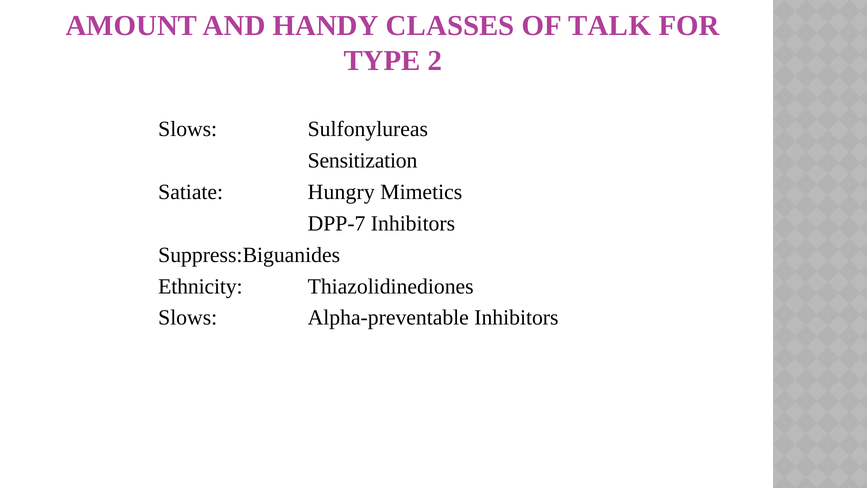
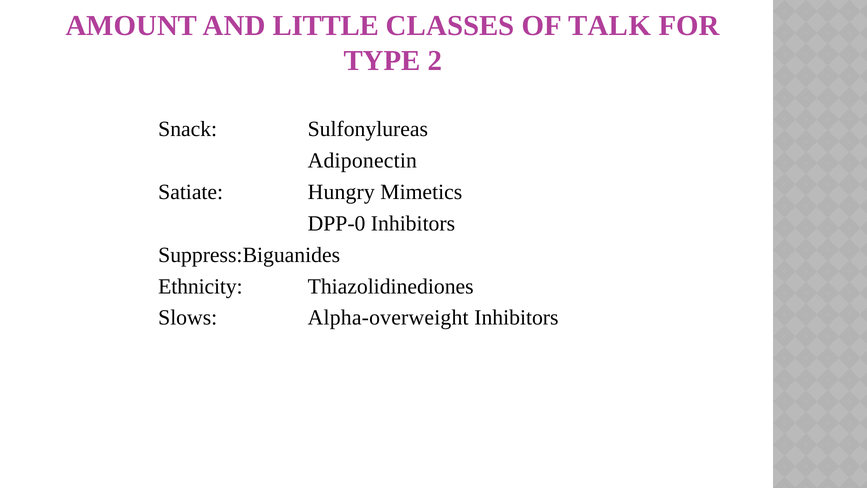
HANDY: HANDY -> LITTLE
Slows at (188, 129): Slows -> Snack
Sensitization: Sensitization -> Adiponectin
DPP-7: DPP-7 -> DPP-0
Alpha-preventable: Alpha-preventable -> Alpha-overweight
